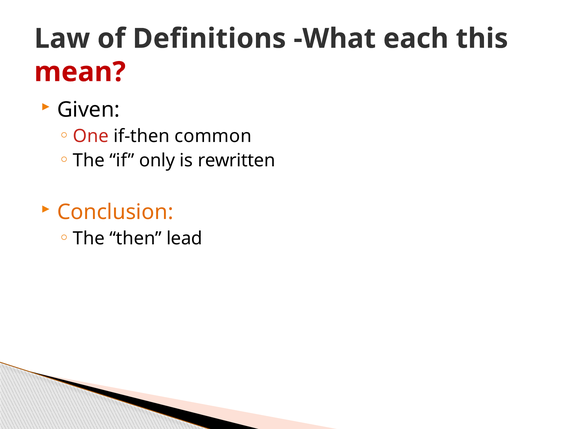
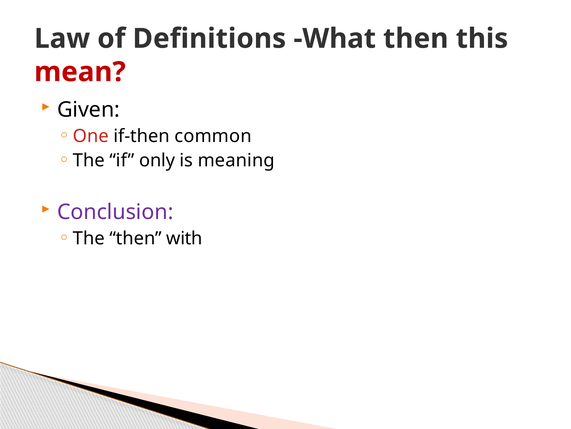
What each: each -> then
rewritten: rewritten -> meaning
Conclusion colour: orange -> purple
lead: lead -> with
